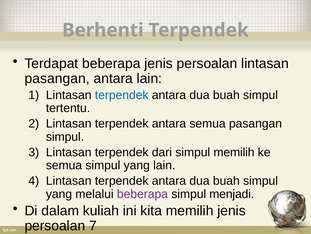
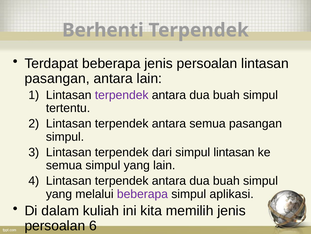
terpendek at (122, 95) colour: blue -> purple
simpul memilih: memilih -> lintasan
menjadi: menjadi -> aplikasi
7: 7 -> 6
